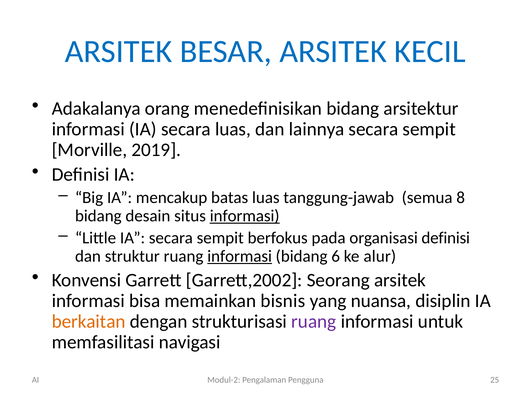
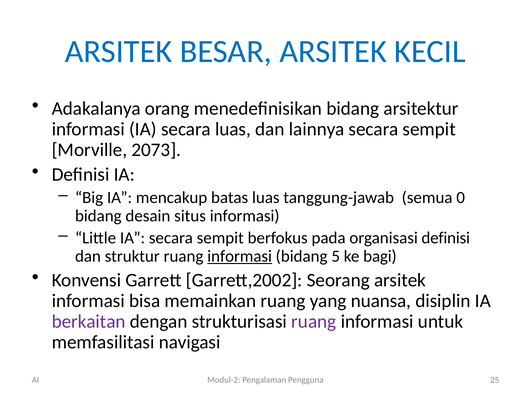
2019: 2019 -> 2073
8: 8 -> 0
informasi at (245, 216) underline: present -> none
6: 6 -> 5
alur: alur -> bagi
memainkan bisnis: bisnis -> ruang
berkaitan colour: orange -> purple
